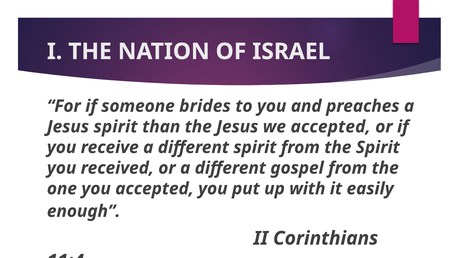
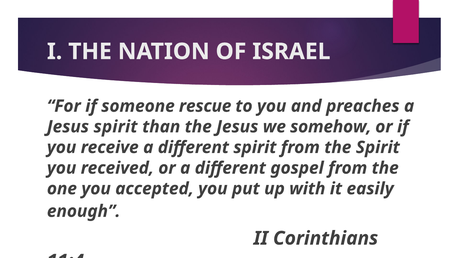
brides: brides -> rescue
we accepted: accepted -> somehow
